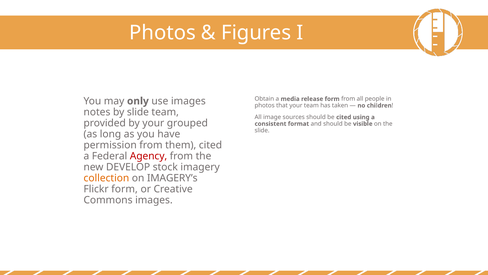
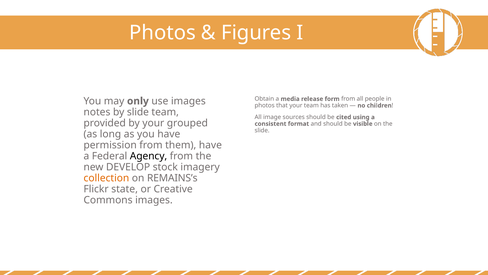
them cited: cited -> have
Agency colour: red -> black
IMAGERY’s: IMAGERY’s -> REMAINS’s
Flickr form: form -> state
